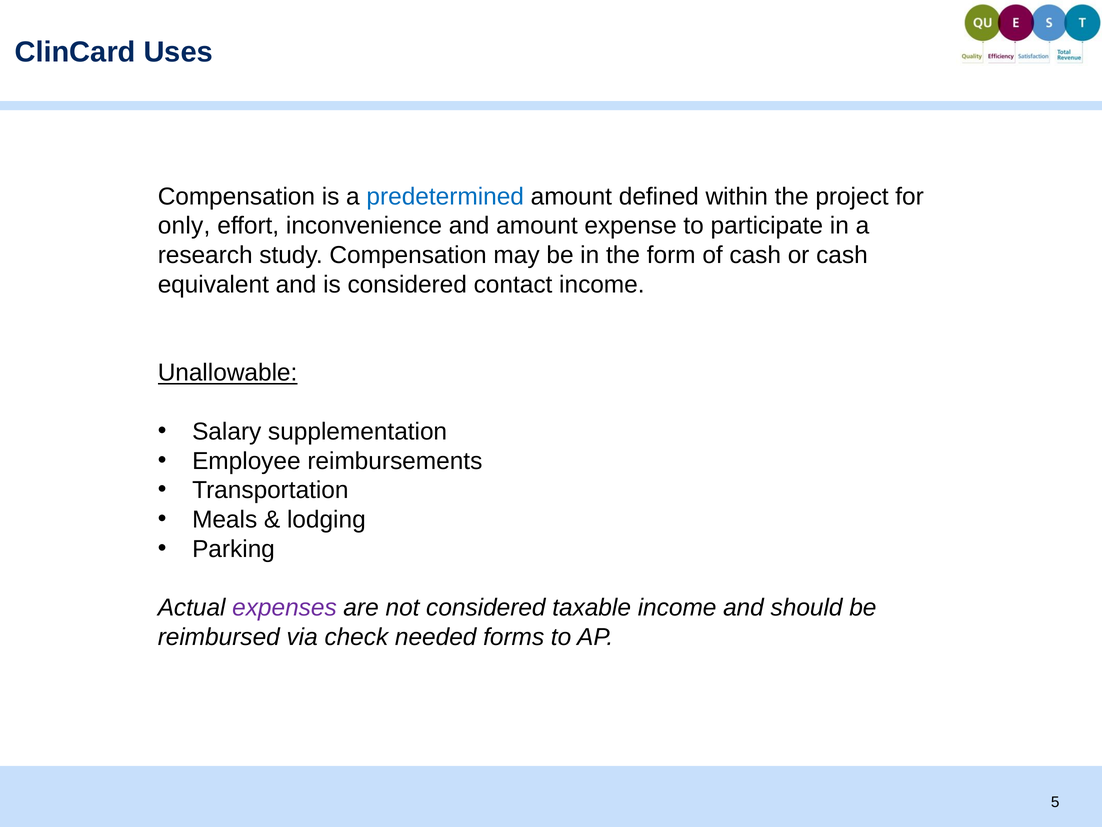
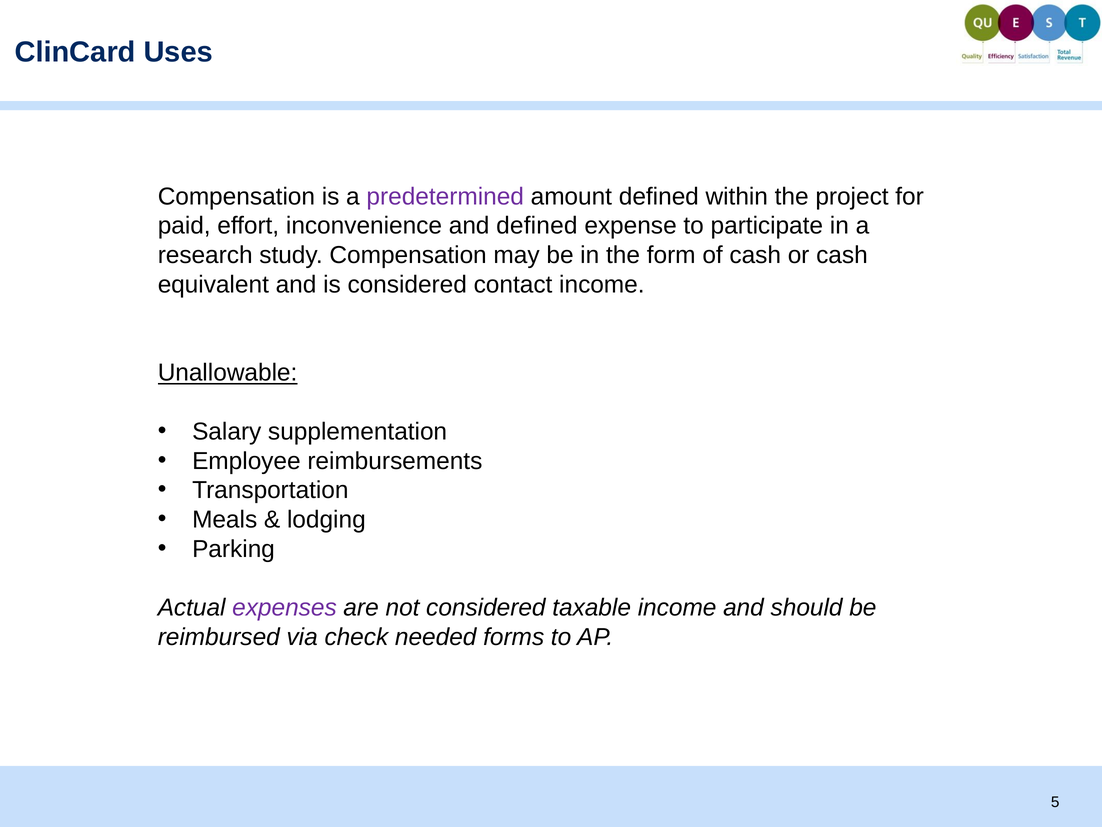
predetermined colour: blue -> purple
only: only -> paid
and amount: amount -> defined
